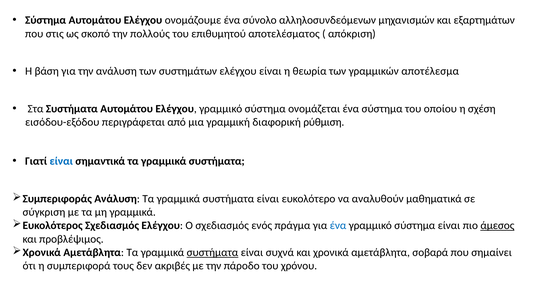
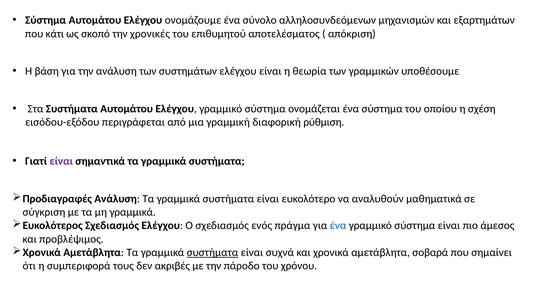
στις: στις -> κάτι
πολλούς: πολλούς -> χρονικές
αποτέλεσμα: αποτέλεσμα -> υποθέσουμε
είναι at (61, 161) colour: blue -> purple
Συμπεριφοράς: Συμπεριφοράς -> Προδιαγραφές
άμεσος underline: present -> none
